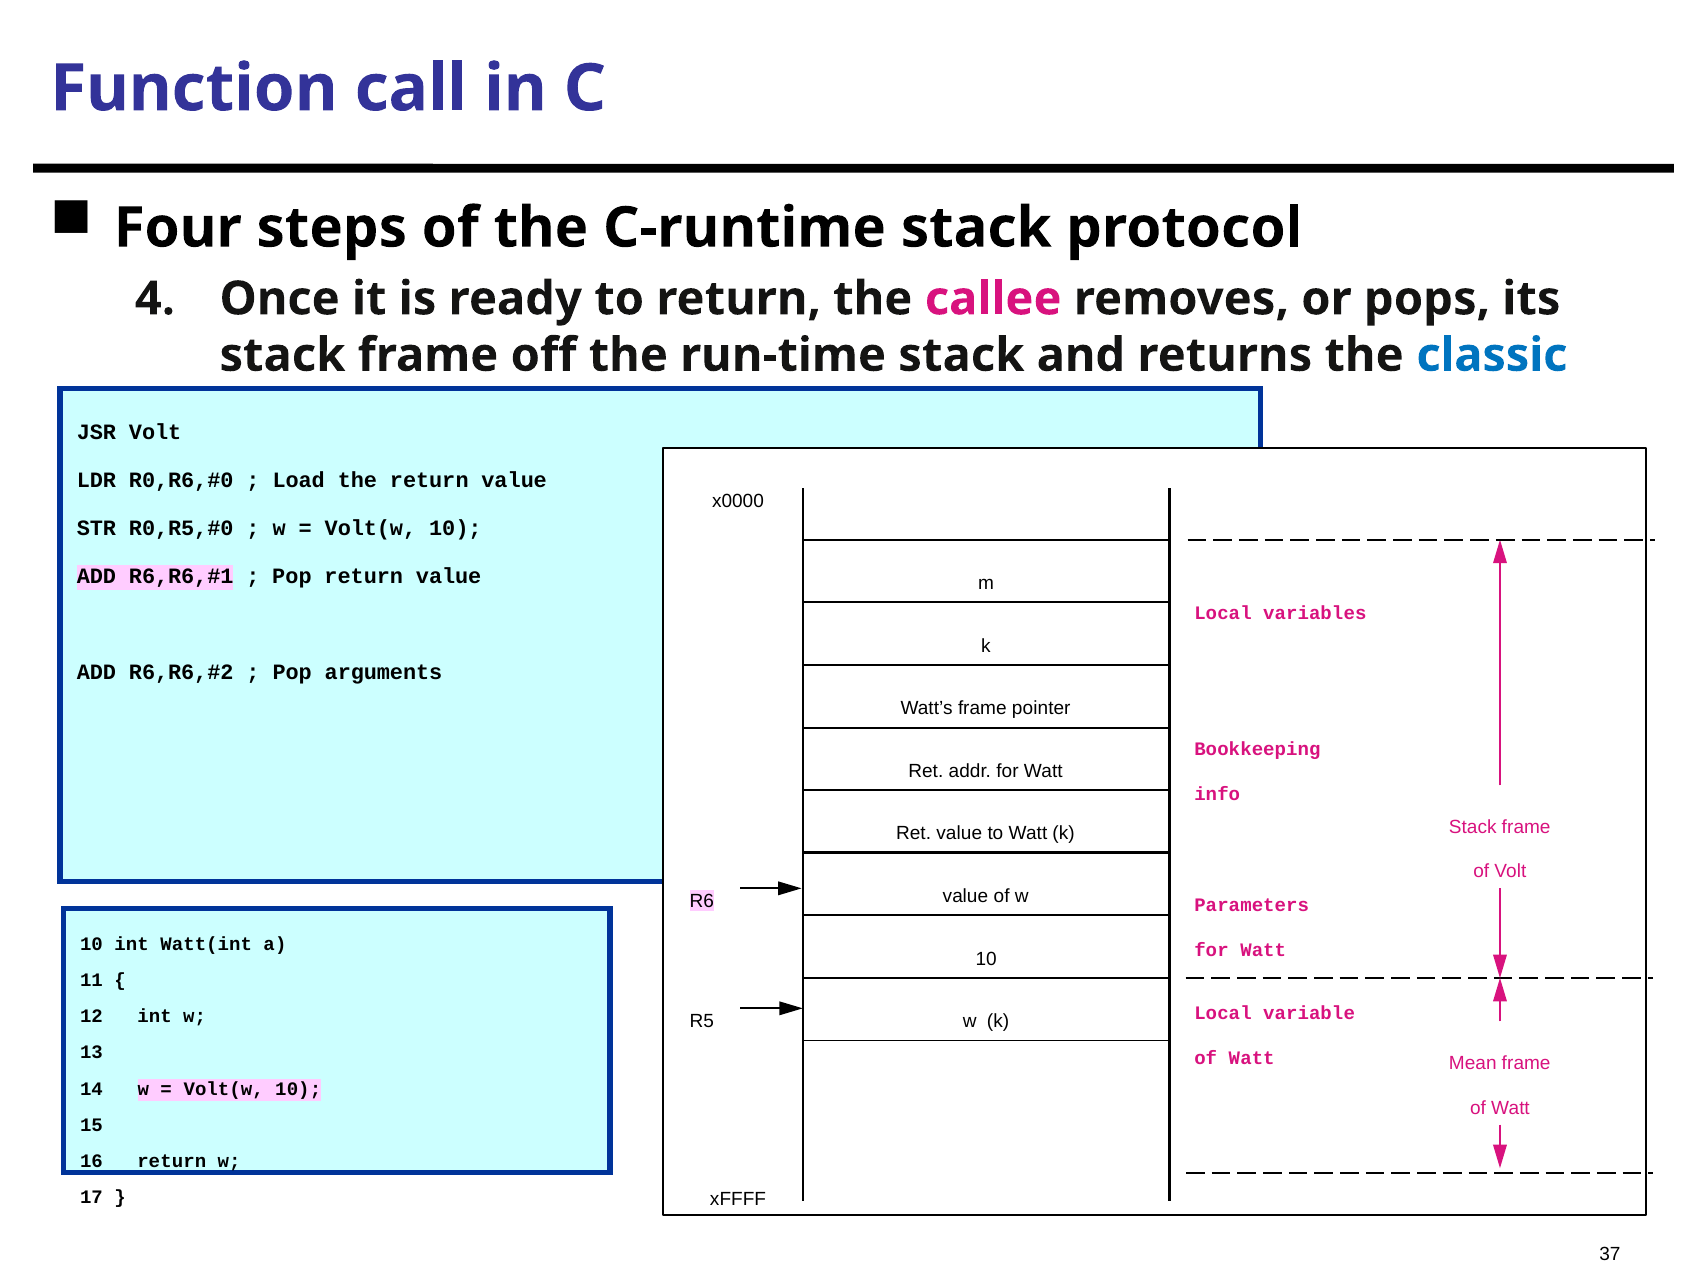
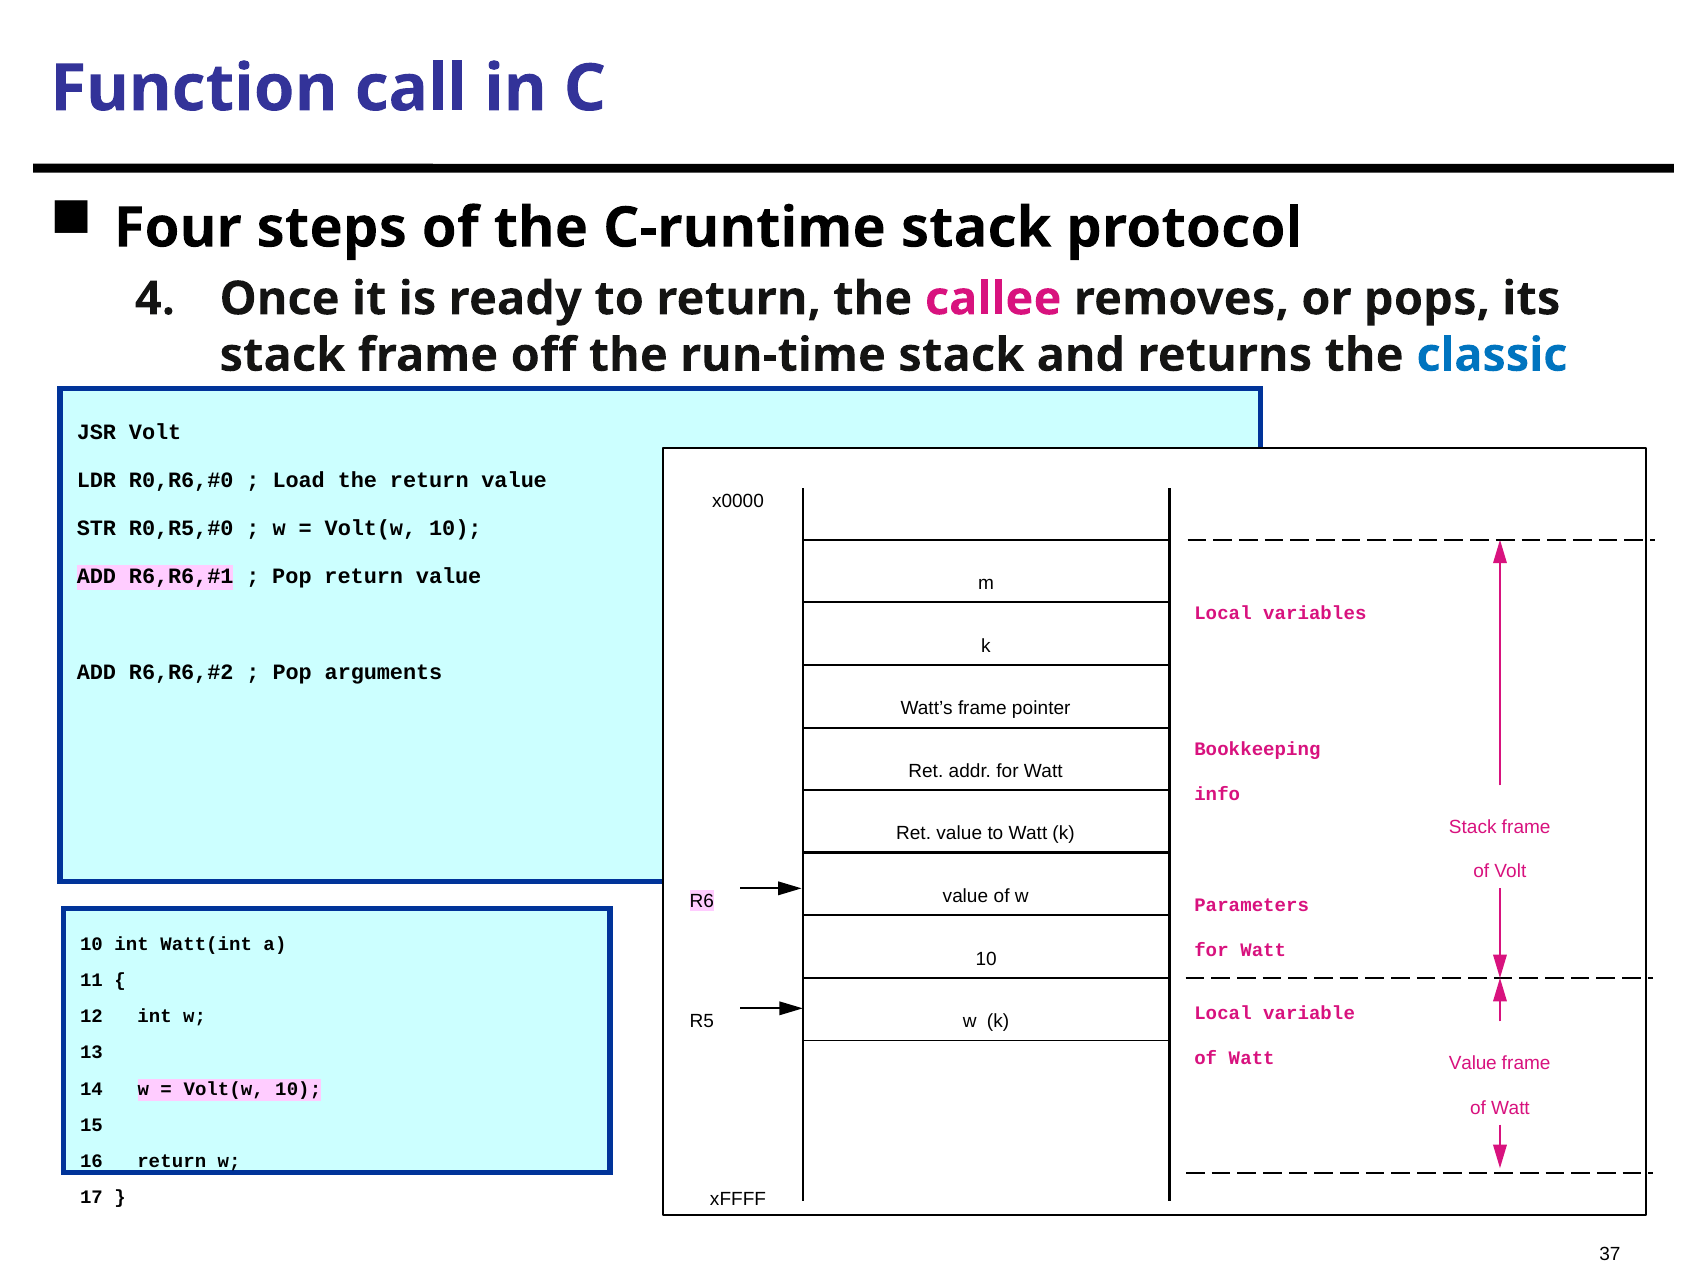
Mean at (1473, 1063): Mean -> Value
